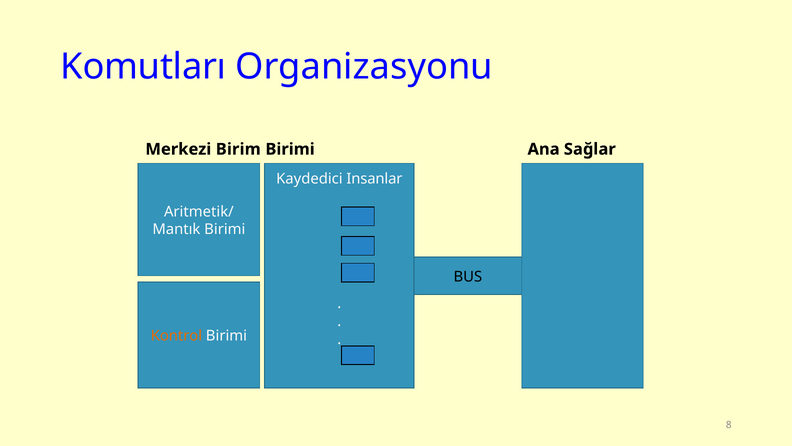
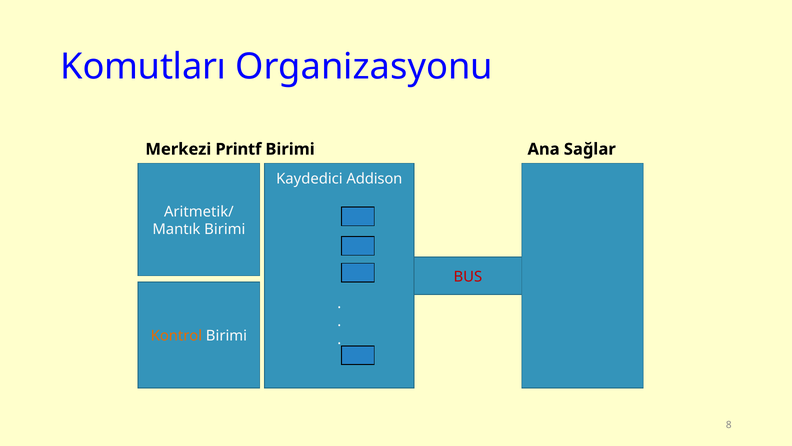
Birim: Birim -> Printf
Insanlar: Insanlar -> Addison
BUS colour: black -> red
